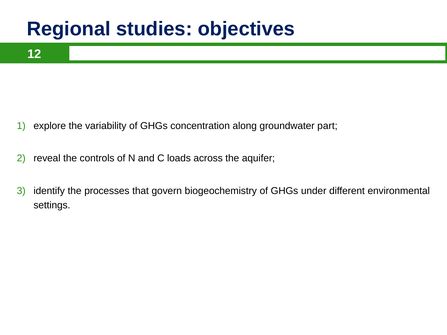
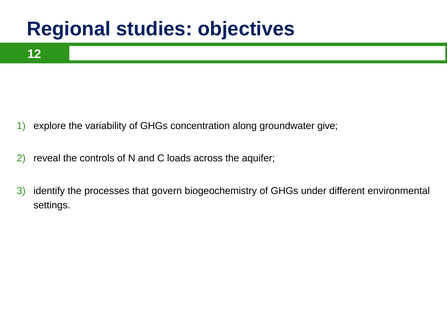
part: part -> give
